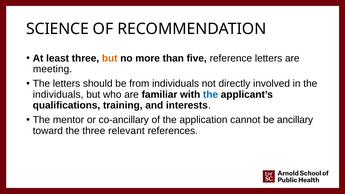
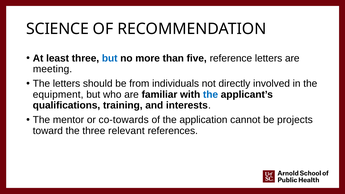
but at (110, 58) colour: orange -> blue
individuals at (58, 95): individuals -> equipment
co-ancillary: co-ancillary -> co-towards
ancillary: ancillary -> projects
